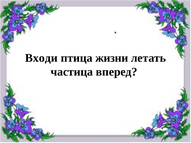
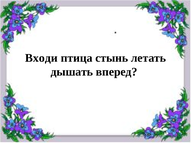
жизни: жизни -> стынь
частица: частица -> дышать
